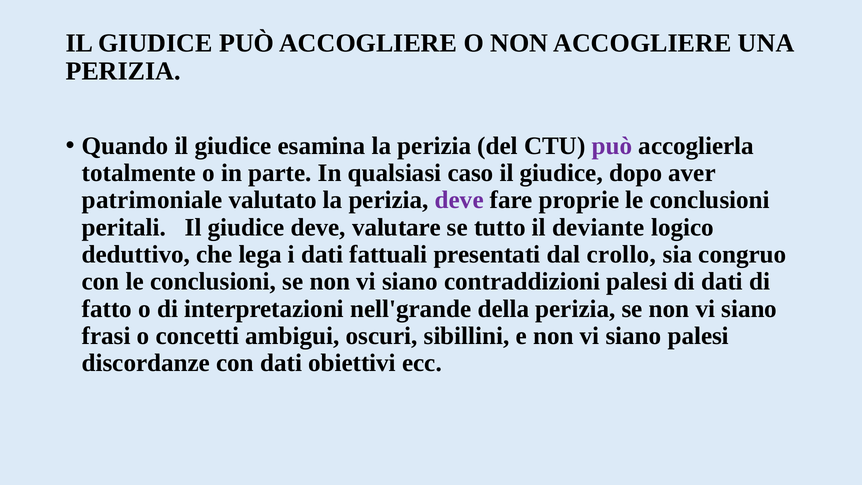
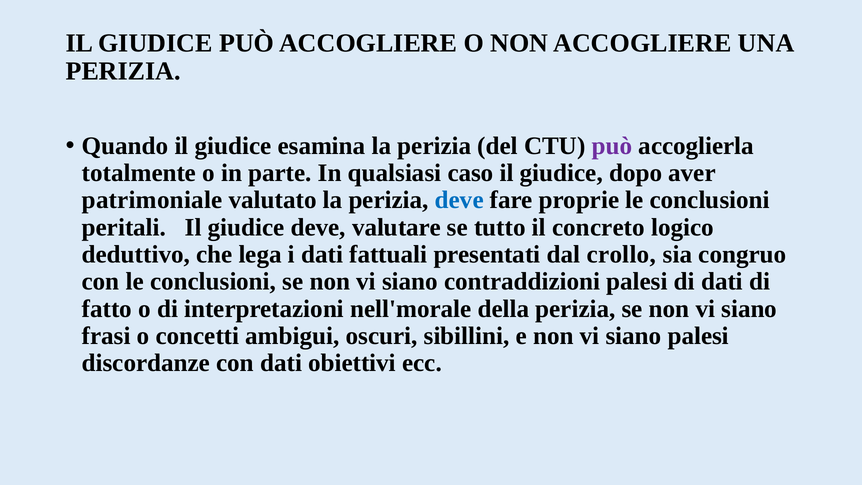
deve at (459, 200) colour: purple -> blue
deviante: deviante -> concreto
nell'grande: nell'grande -> nell'morale
